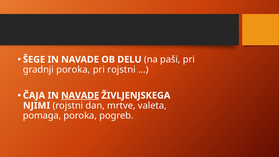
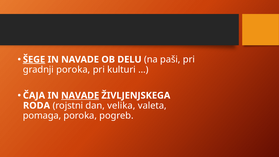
ŠEGE underline: none -> present
pri rojstni: rojstni -> kulturi
NJIMI: NJIMI -> RODA
mrtve: mrtve -> velika
